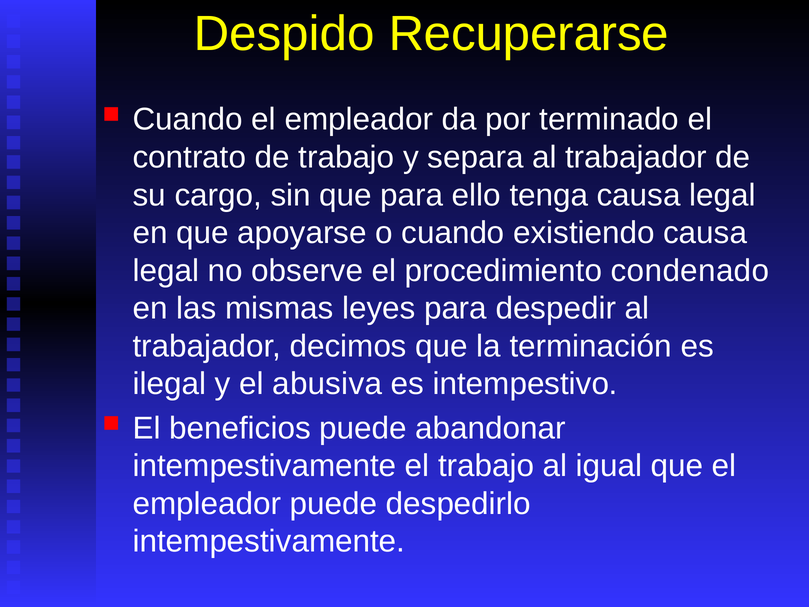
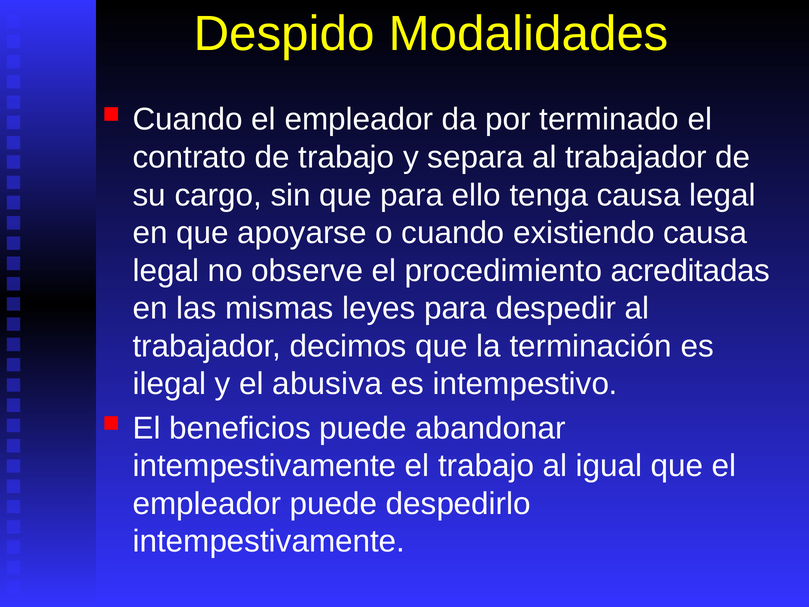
Recuperarse: Recuperarse -> Modalidades
condenado: condenado -> acreditadas
